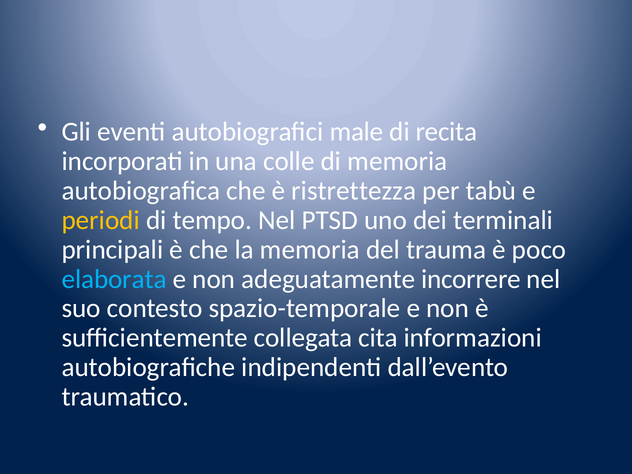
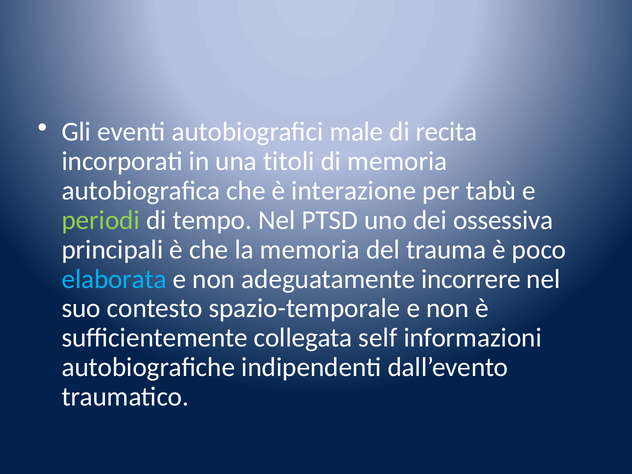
colle: colle -> titoli
ristrettezza: ristrettezza -> interazione
periodi colour: yellow -> light green
terminali: terminali -> ossessiva
cita: cita -> self
